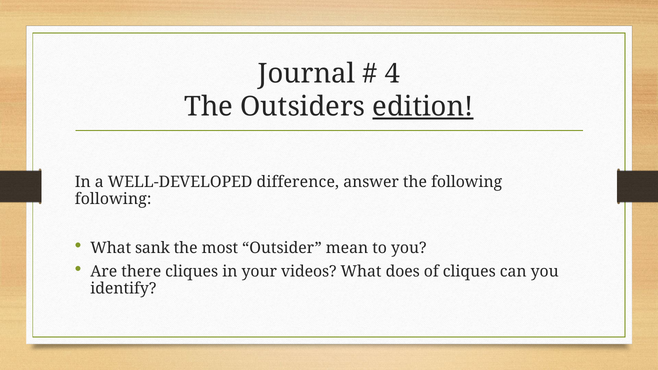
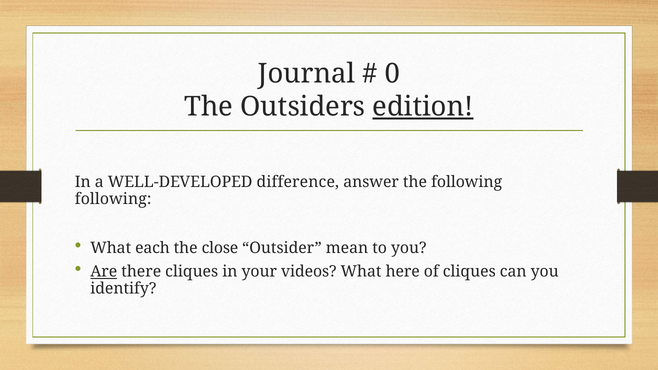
4: 4 -> 0
sank: sank -> each
most: most -> close
Are underline: none -> present
does: does -> here
